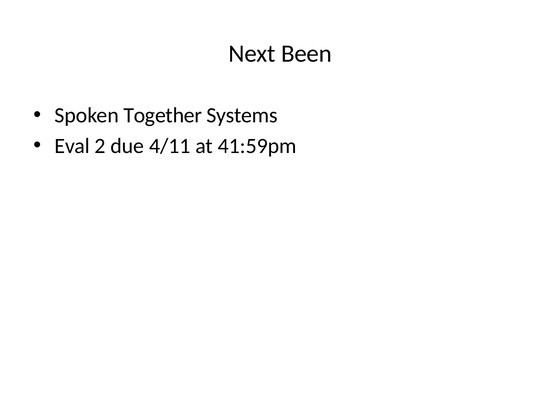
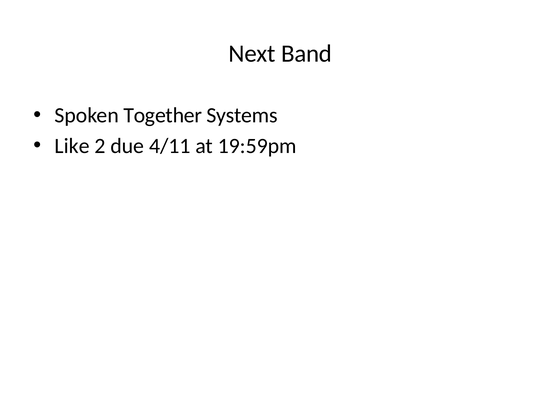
Been: Been -> Band
Eval: Eval -> Like
41:59pm: 41:59pm -> 19:59pm
